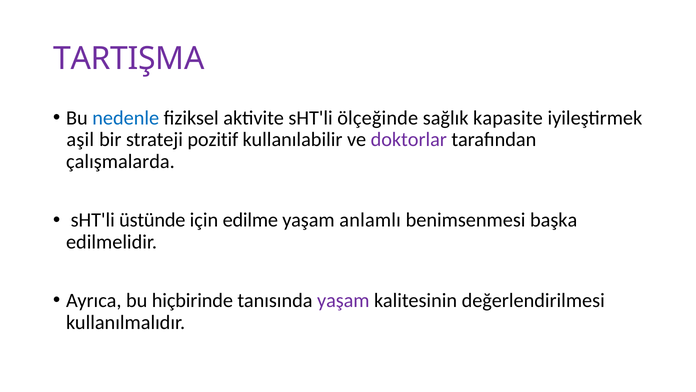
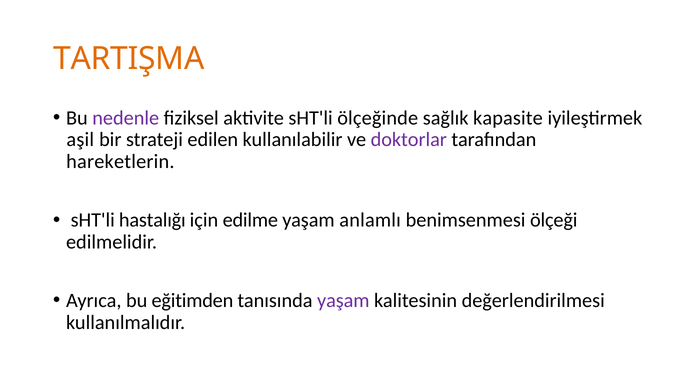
TARTIŞMA colour: purple -> orange
nedenle colour: blue -> purple
pozitif: pozitif -> edilen
çalışmalarda: çalışmalarda -> hareketlerin
üstünde: üstünde -> hastalığı
başka: başka -> ölçeği
hiçbirinde: hiçbirinde -> eğitimden
